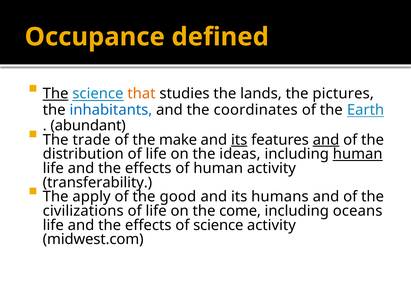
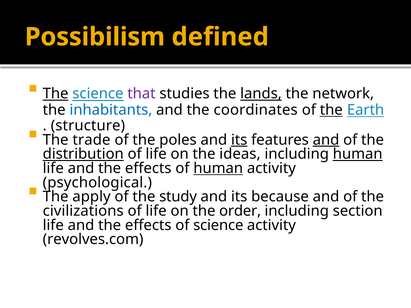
Occupance: Occupance -> Possibilism
that colour: orange -> purple
lands underline: none -> present
pictures: pictures -> network
the at (331, 110) underline: none -> present
abundant: abundant -> structure
make: make -> poles
distribution underline: none -> present
human at (218, 168) underline: none -> present
transferability: transferability -> psychological
good: good -> study
humans: humans -> because
come: come -> order
oceans: oceans -> section
midwest.com: midwest.com -> revolves.com
